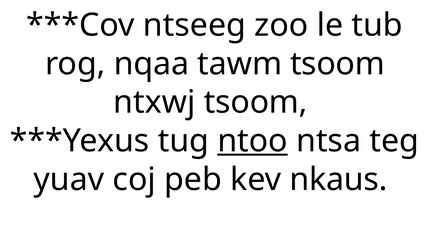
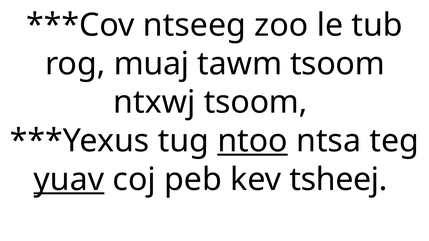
nqaa: nqaa -> muaj
yuav underline: none -> present
nkaus: nkaus -> tsheej
